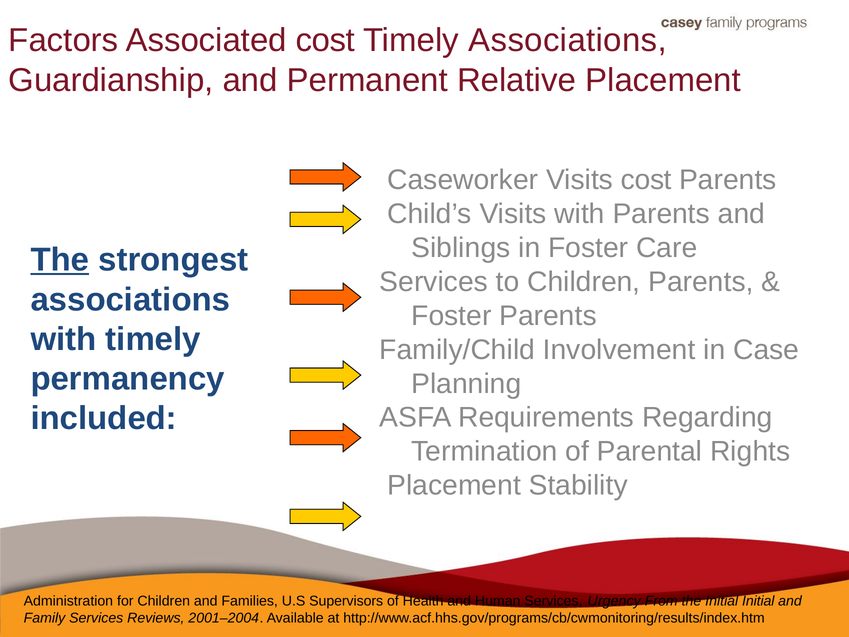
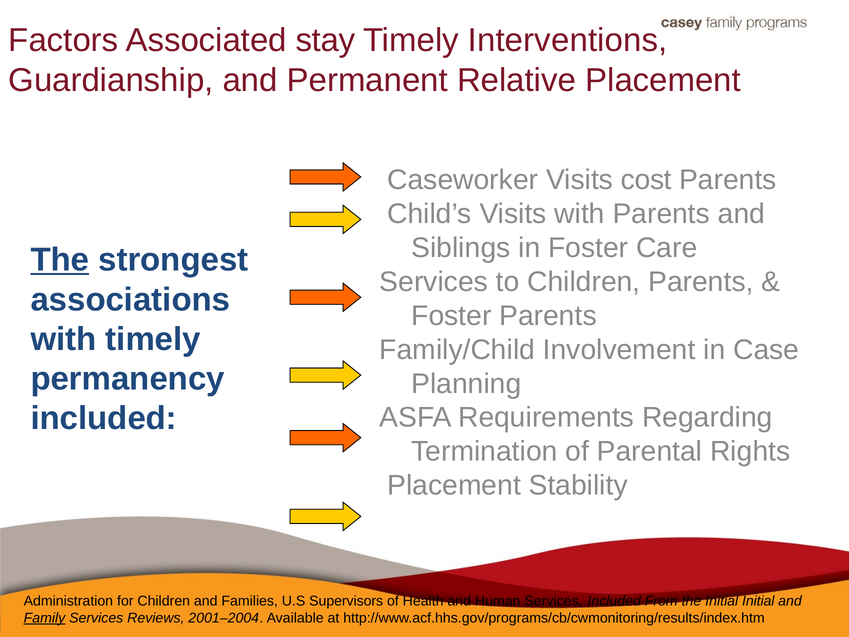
Associated cost: cost -> stay
Timely Associations: Associations -> Interventions
Services Urgency: Urgency -> Included
Family underline: none -> present
